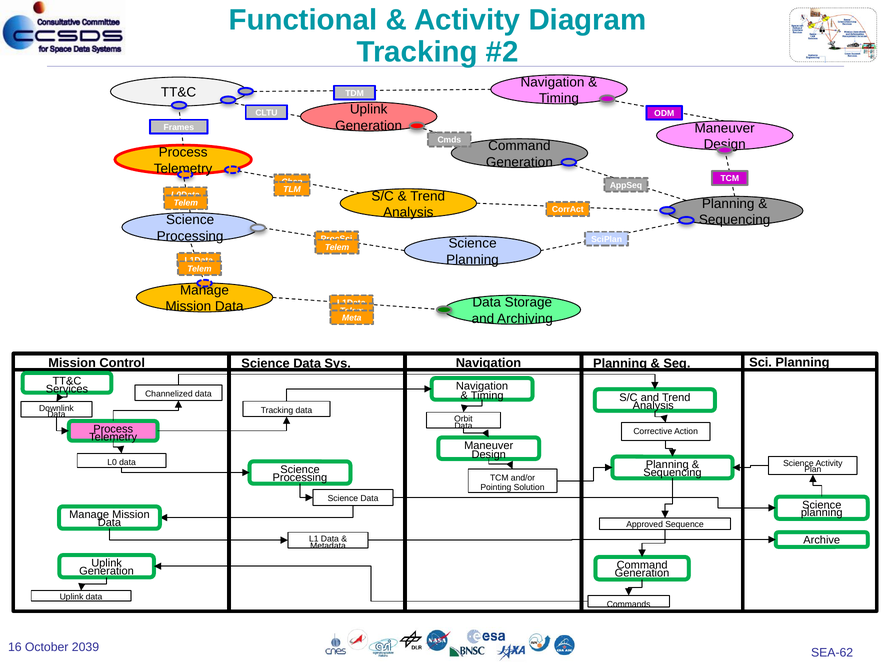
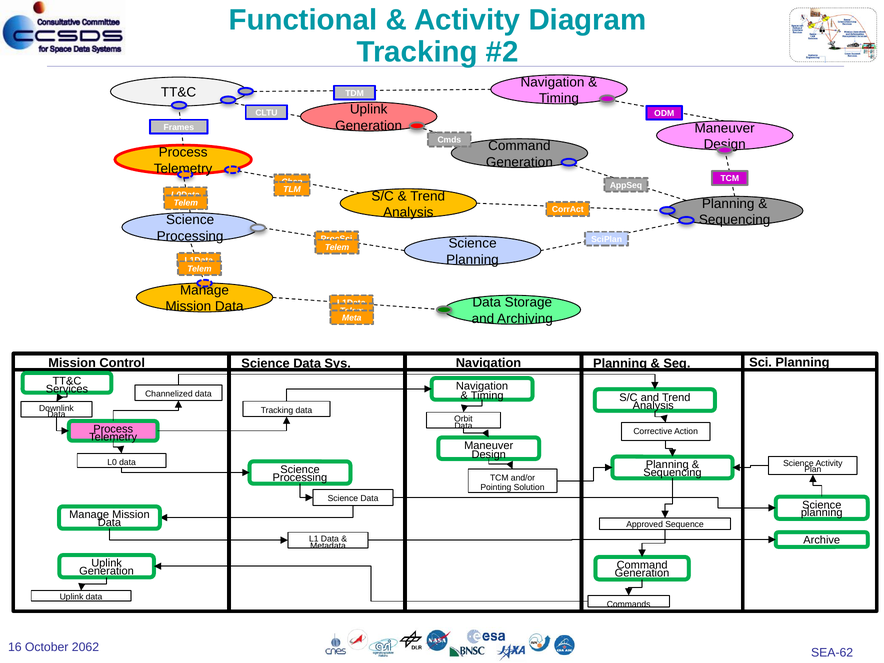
2039: 2039 -> 2062
